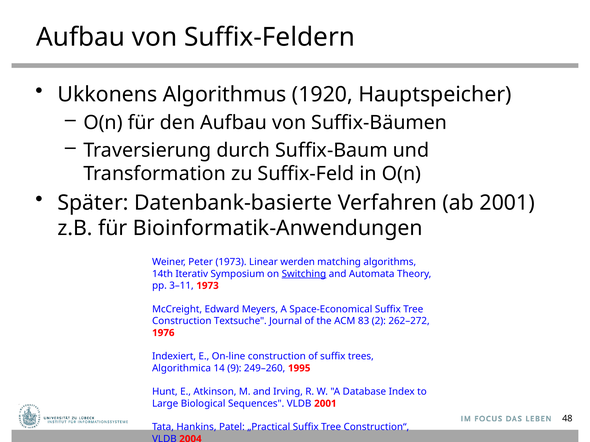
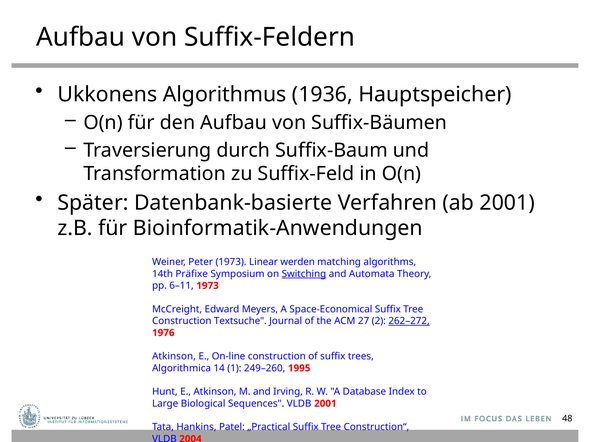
1920: 1920 -> 1936
Iterativ: Iterativ -> Präfixe
3–11: 3–11 -> 6–11
83: 83 -> 27
262–272 underline: none -> present
Indexiert at (174, 357): Indexiert -> Atkinson
9: 9 -> 1
